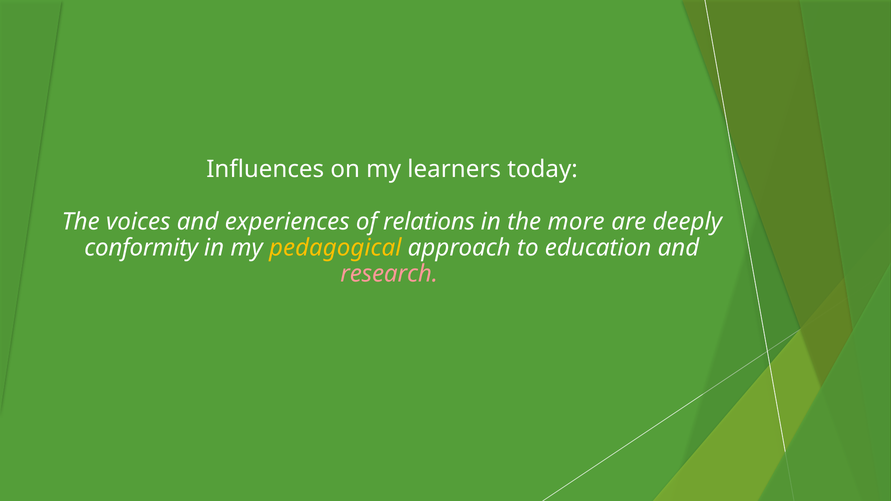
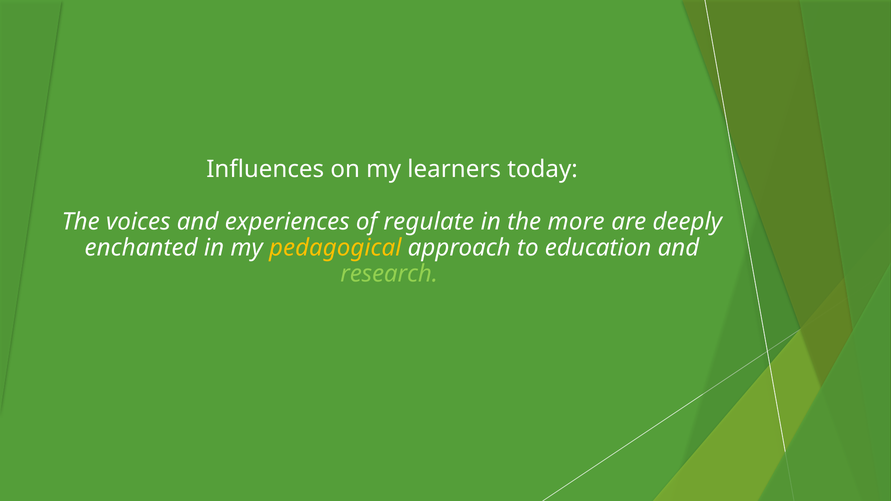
relations: relations -> regulate
conformity: conformity -> enchanted
research colour: pink -> light green
